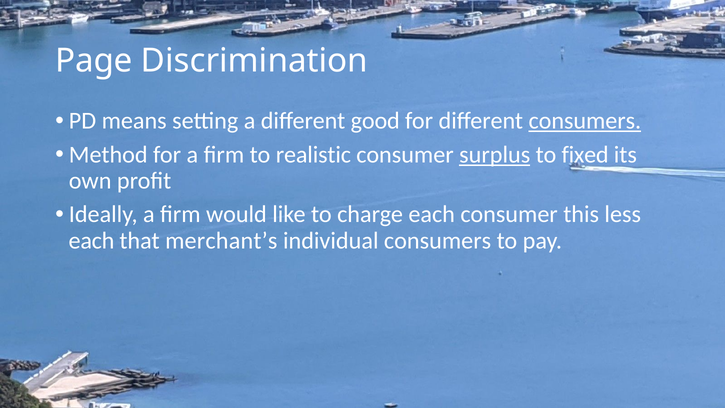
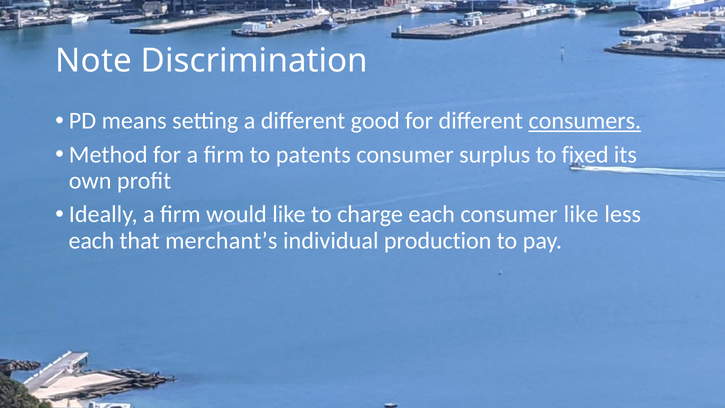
Page: Page -> Note
realistic: realistic -> patents
surplus underline: present -> none
consumer this: this -> like
individual consumers: consumers -> production
